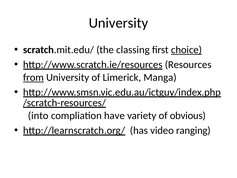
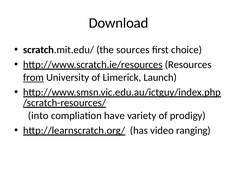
University at (118, 23): University -> Download
classing: classing -> sources
choice underline: present -> none
Manga: Manga -> Launch
obvious: obvious -> prodigy
